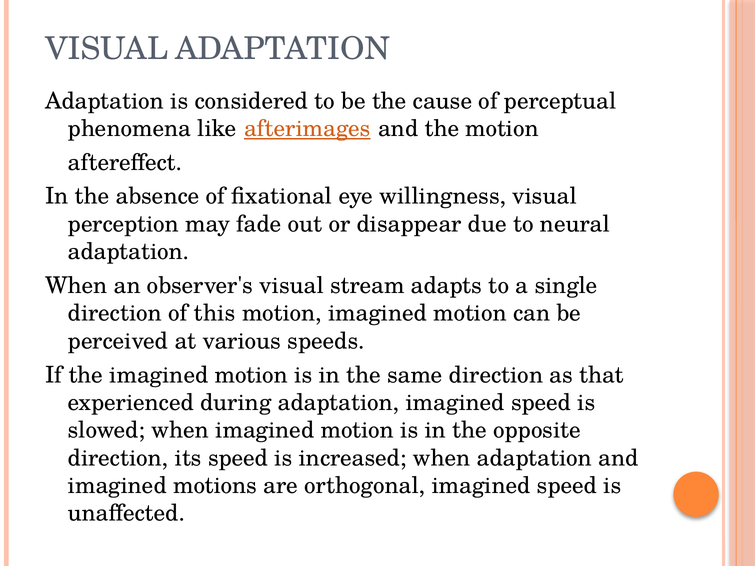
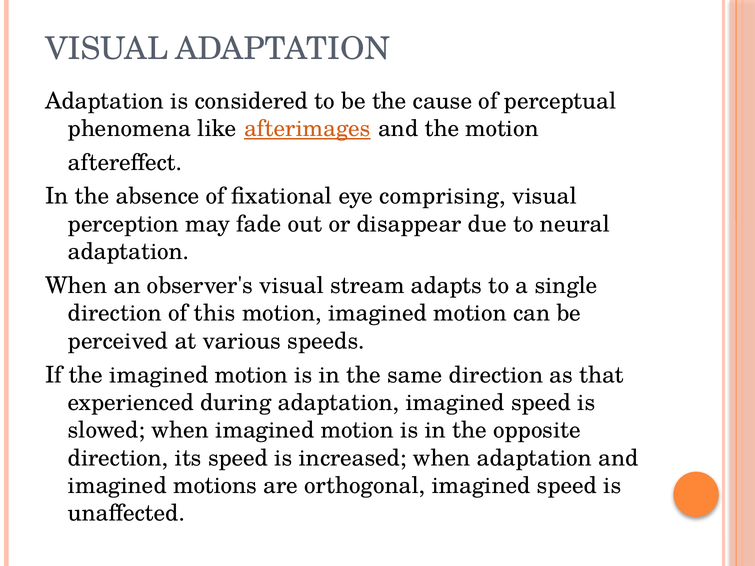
willingness: willingness -> comprising
